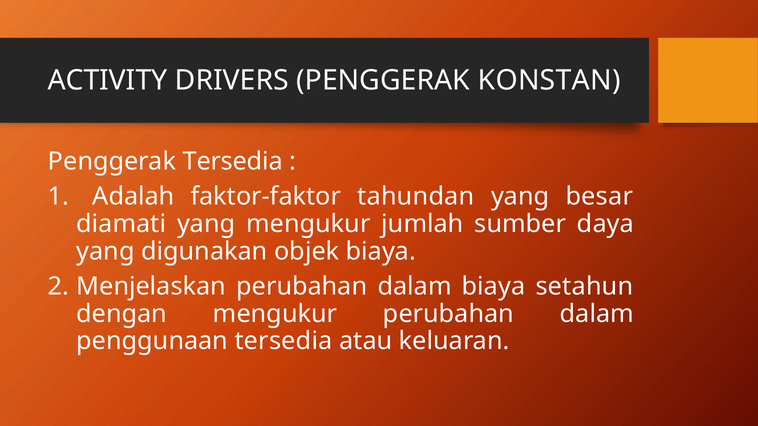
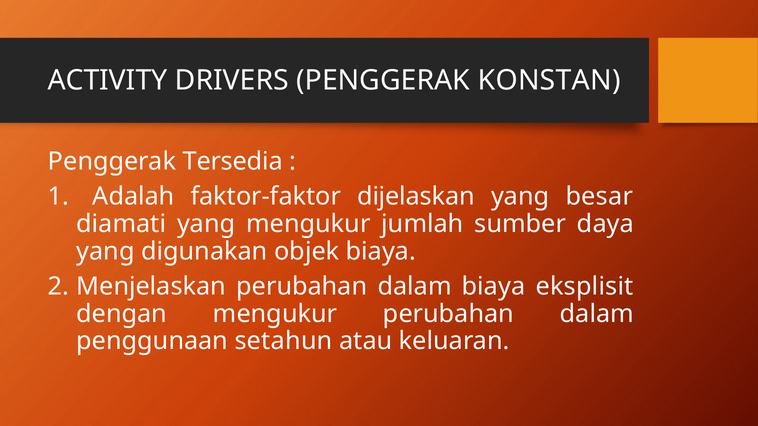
tahundan: tahundan -> dijelaskan
setahun: setahun -> eksplisit
penggunaan tersedia: tersedia -> setahun
